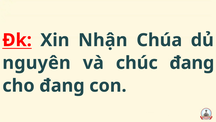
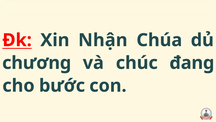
nguyên: nguyên -> chương
cho đang: đang -> bước
